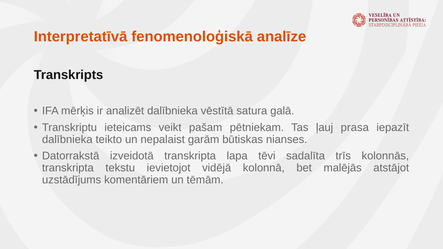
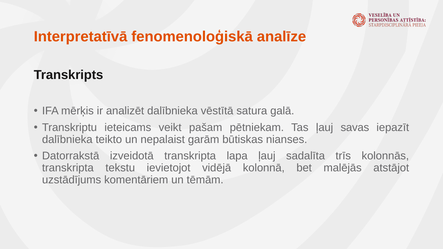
prasa: prasa -> savas
lapa tēvi: tēvi -> ļauj
